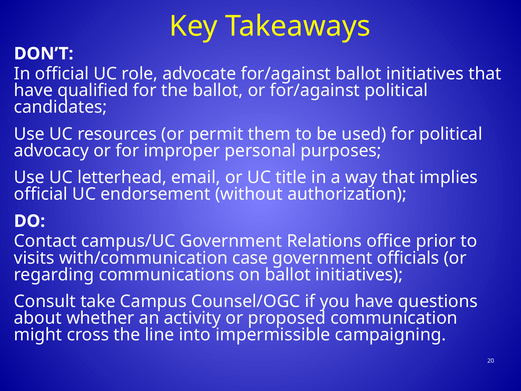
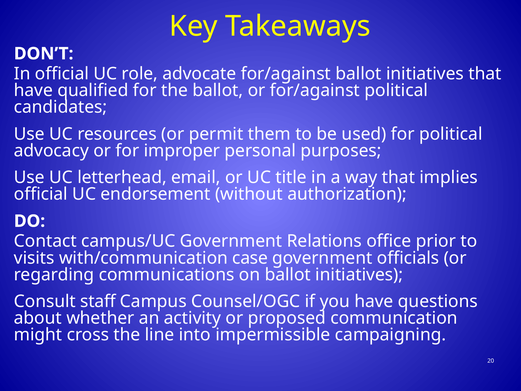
take: take -> staff
